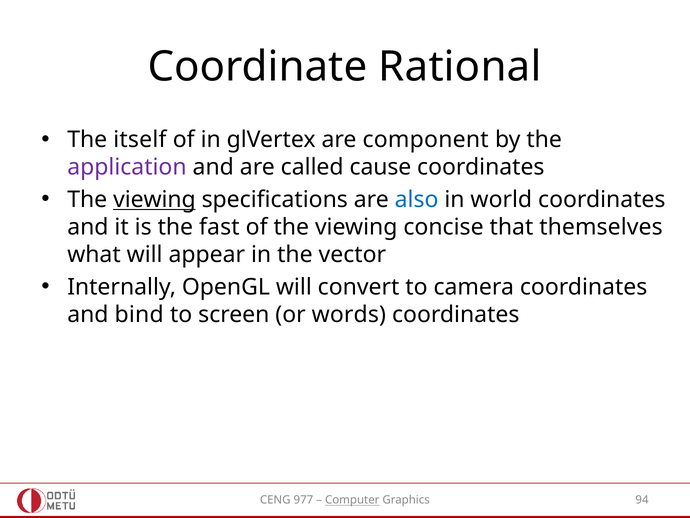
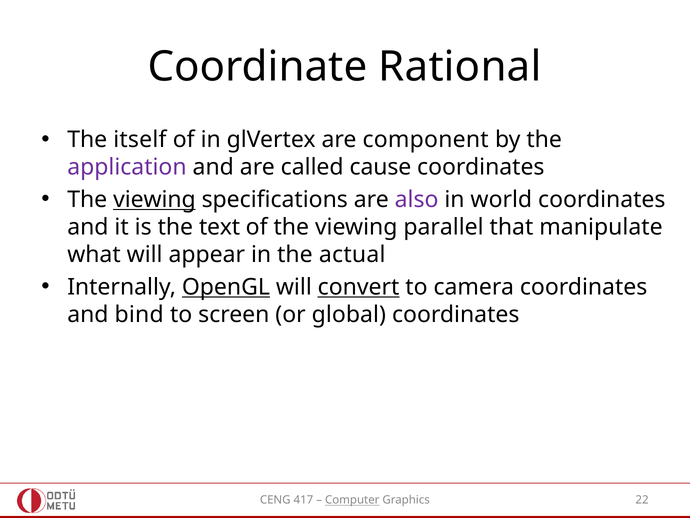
also colour: blue -> purple
fast: fast -> text
concise: concise -> parallel
themselves: themselves -> manipulate
vector: vector -> actual
OpenGL underline: none -> present
convert underline: none -> present
words: words -> global
977: 977 -> 417
94: 94 -> 22
